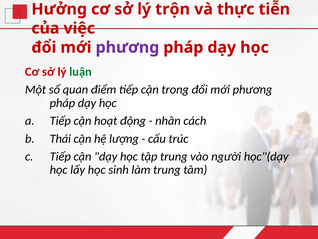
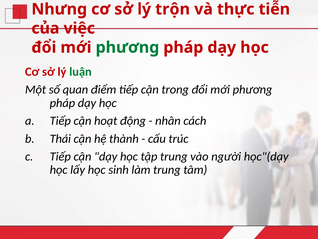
Hưởng: Hưởng -> Nhưng
phương at (127, 47) colour: purple -> green
lượng: lượng -> thành
